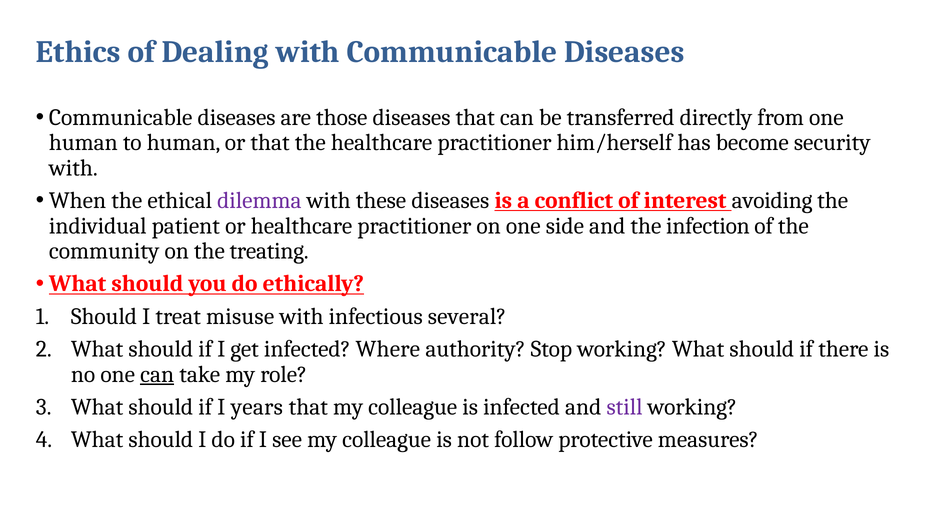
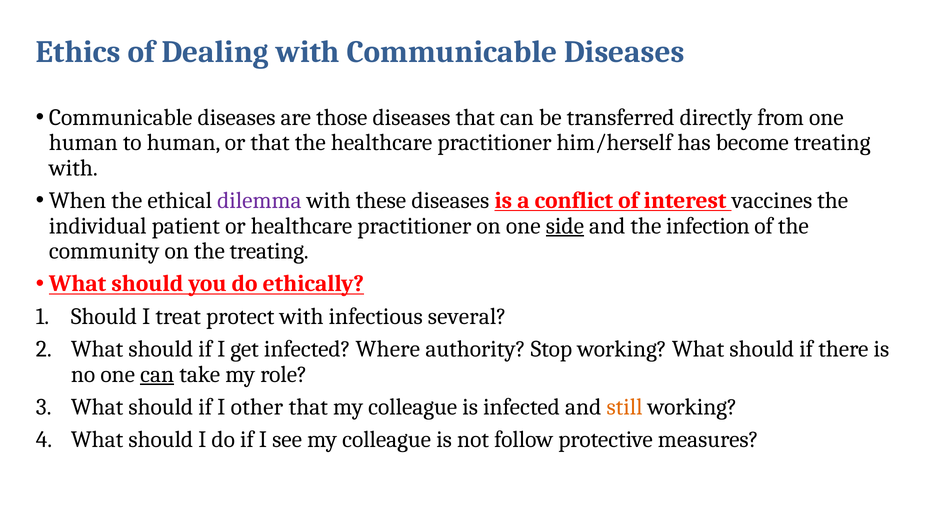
become security: security -> treating
avoiding: avoiding -> vaccines
side underline: none -> present
misuse: misuse -> protect
years: years -> other
still colour: purple -> orange
